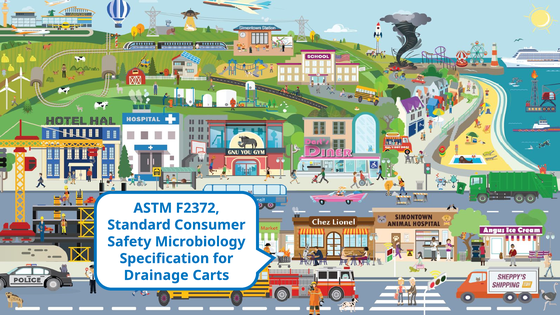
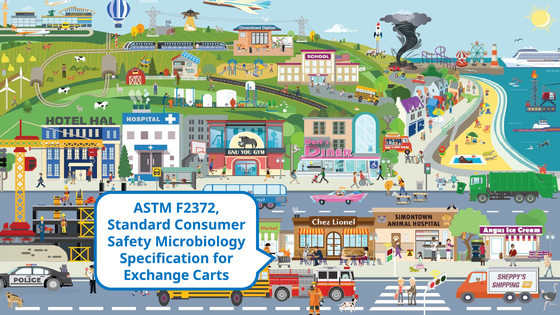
Drainage: Drainage -> Exchange
